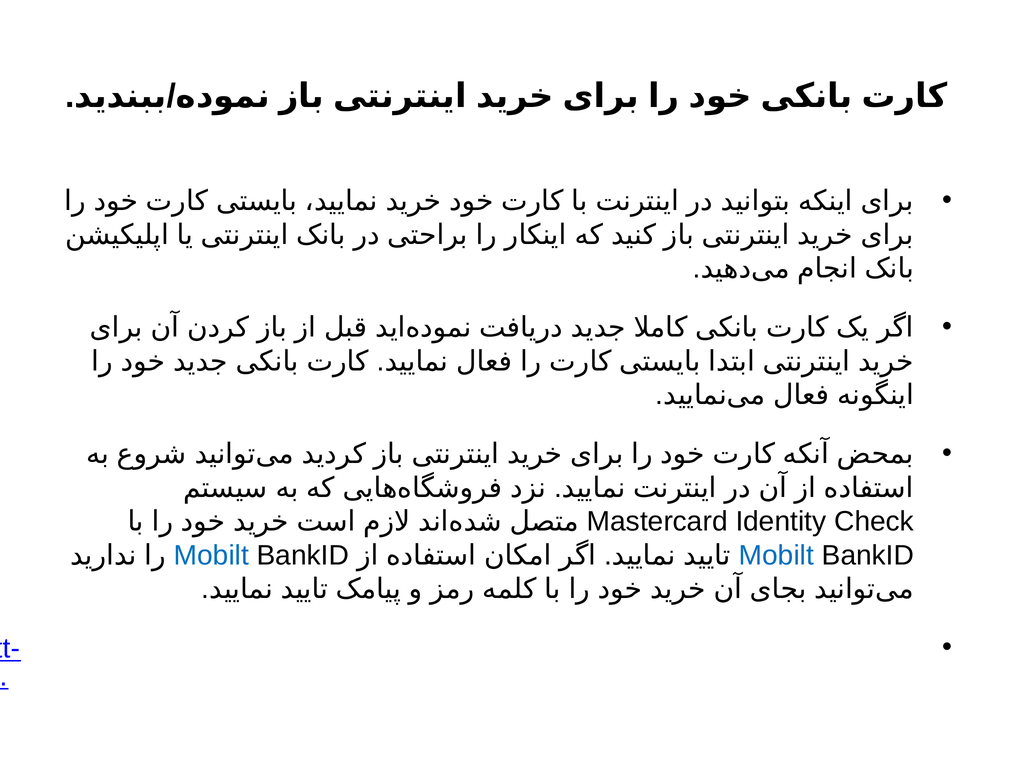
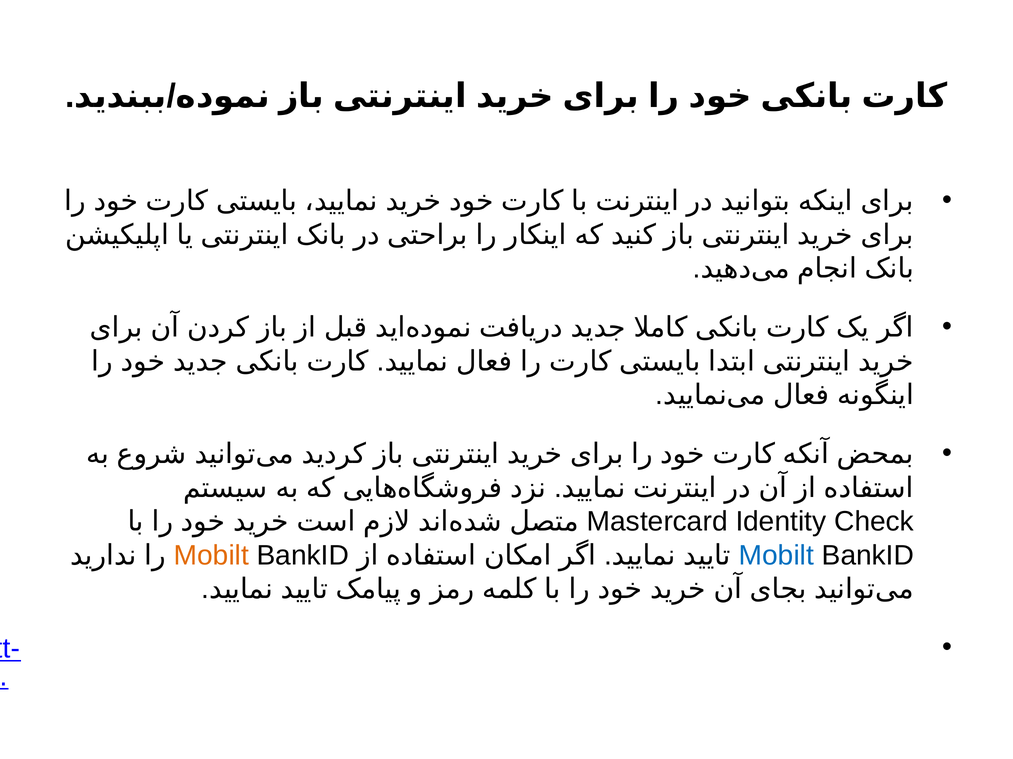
Mobilt at (211, 556) colour: blue -> orange
